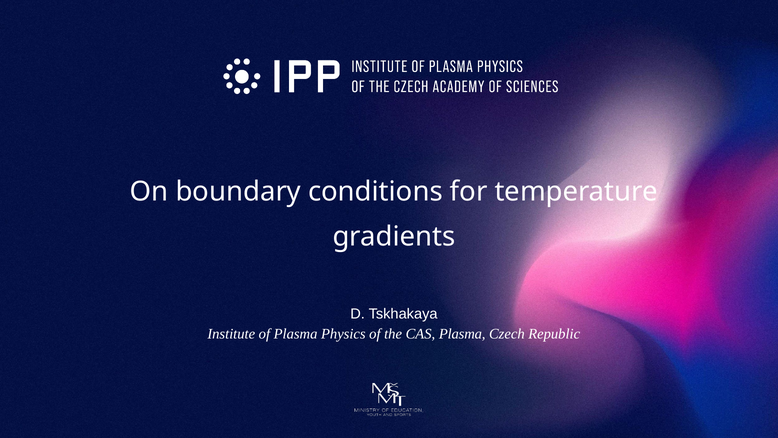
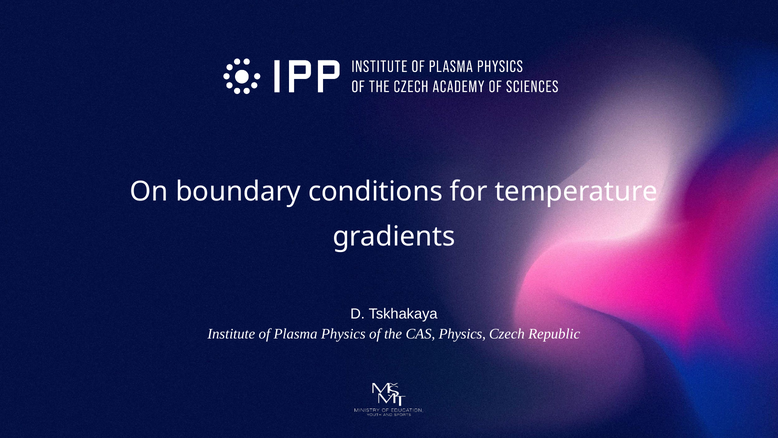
CAS Plasma: Plasma -> Physics
